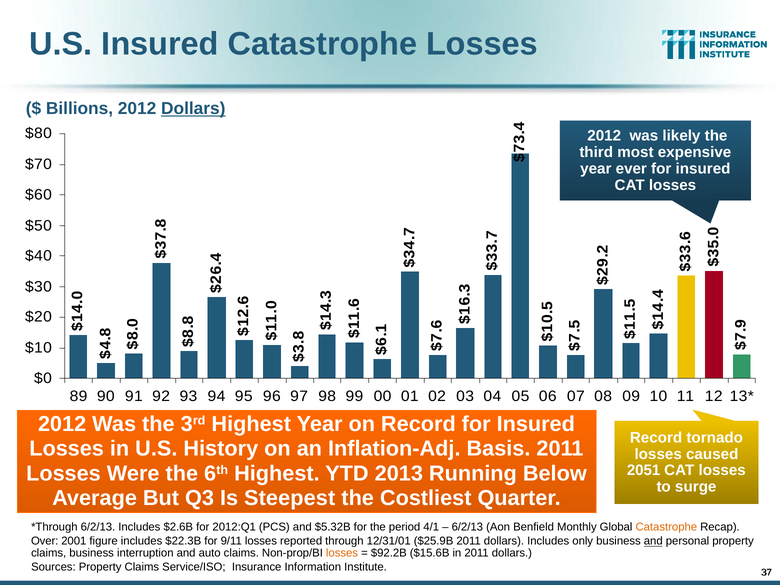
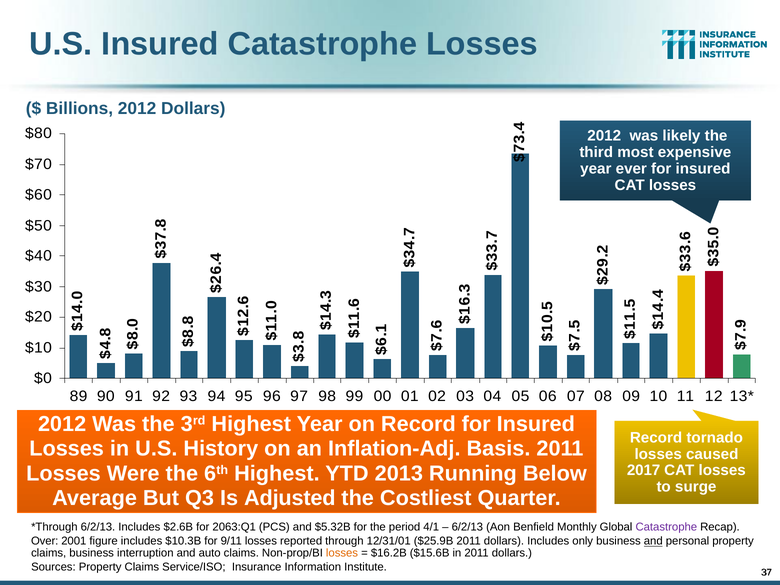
Dollars at (193, 108) underline: present -> none
2051: 2051 -> 2017
Steepest: Steepest -> Adjusted
2012:Q1: 2012:Q1 -> 2063:Q1
Catastrophe at (666, 527) colour: orange -> purple
$22.3B: $22.3B -> $10.3B
$92.2B: $92.2B -> $16.2B
